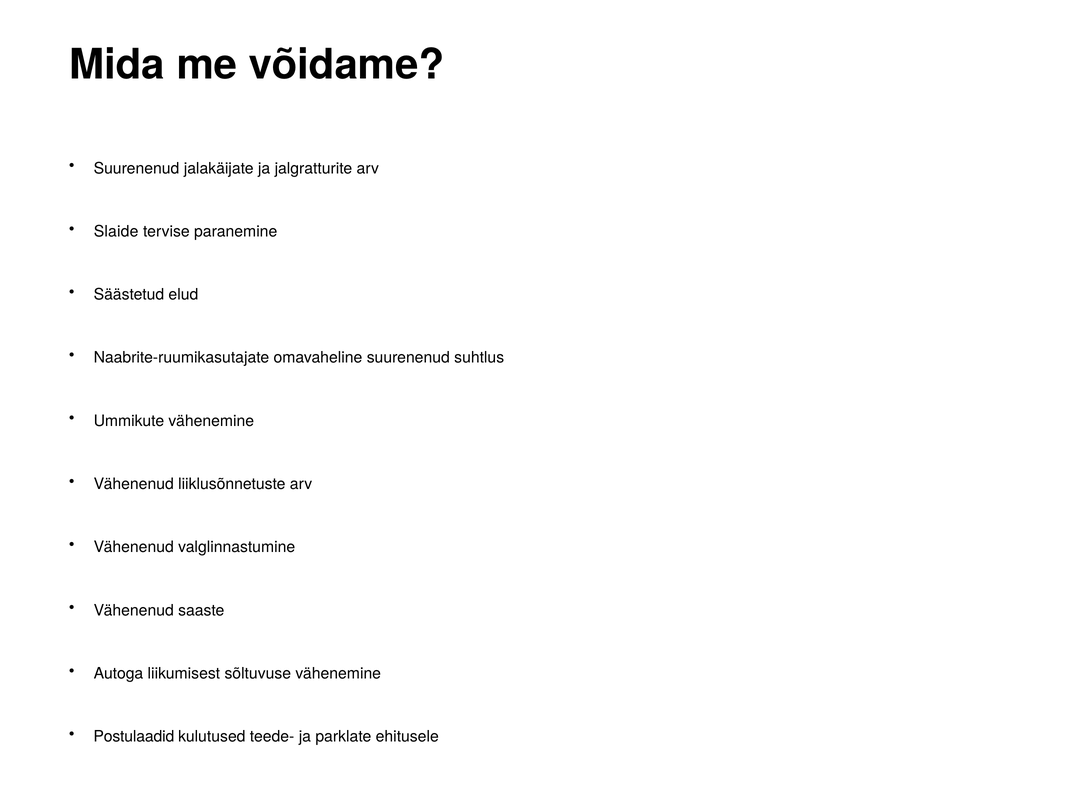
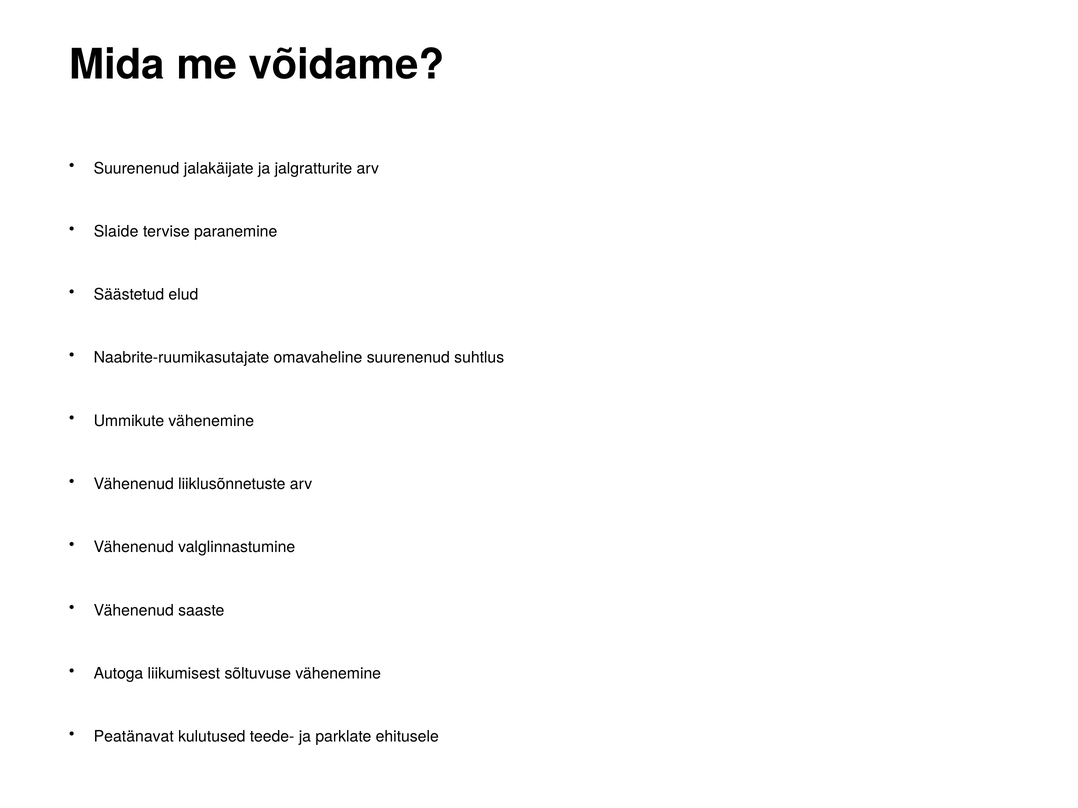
Postulaadid: Postulaadid -> Peatänavat
